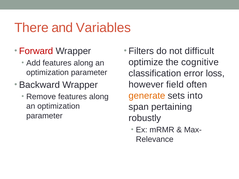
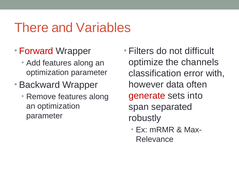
cognitive: cognitive -> channels
loss: loss -> with
field: field -> data
generate colour: orange -> red
pertaining: pertaining -> separated
